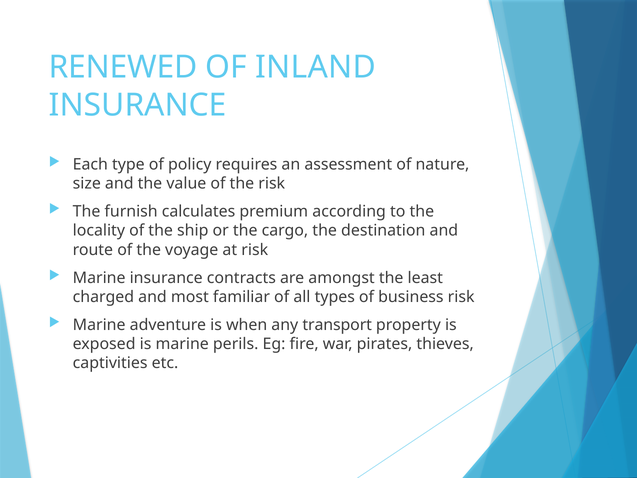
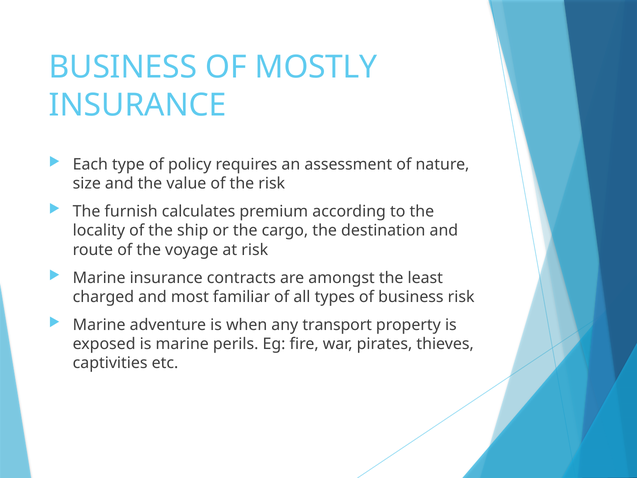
RENEWED at (123, 67): RENEWED -> BUSINESS
INLAND: INLAND -> MOSTLY
